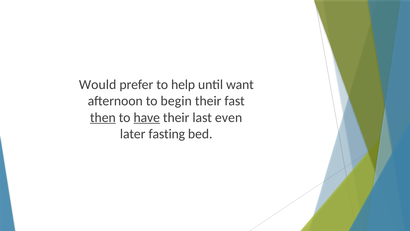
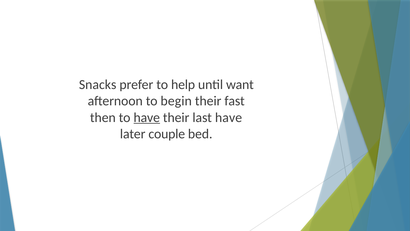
Would: Would -> Snacks
then underline: present -> none
last even: even -> have
fasting: fasting -> couple
